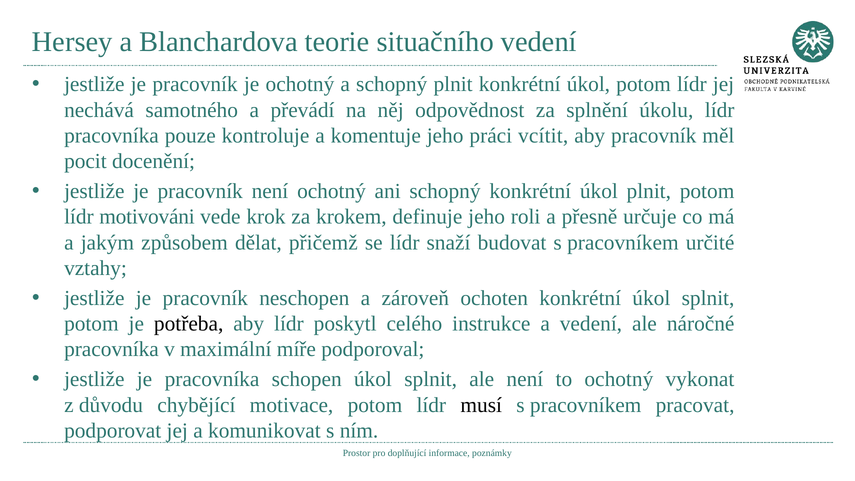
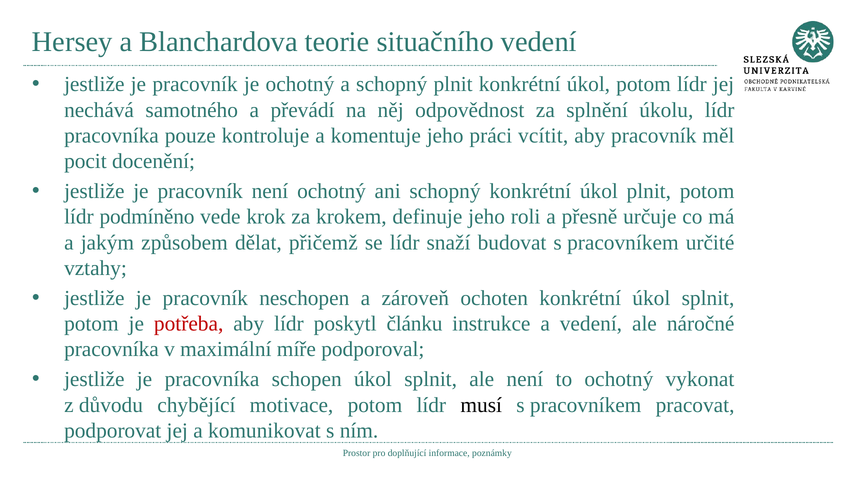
motivováni: motivováni -> podmíněno
potřeba colour: black -> red
celého: celého -> článku
